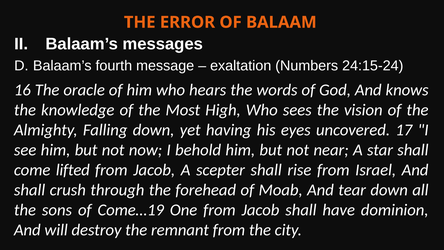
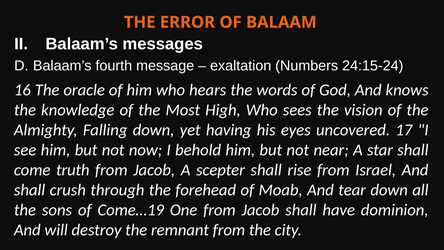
lifted: lifted -> truth
